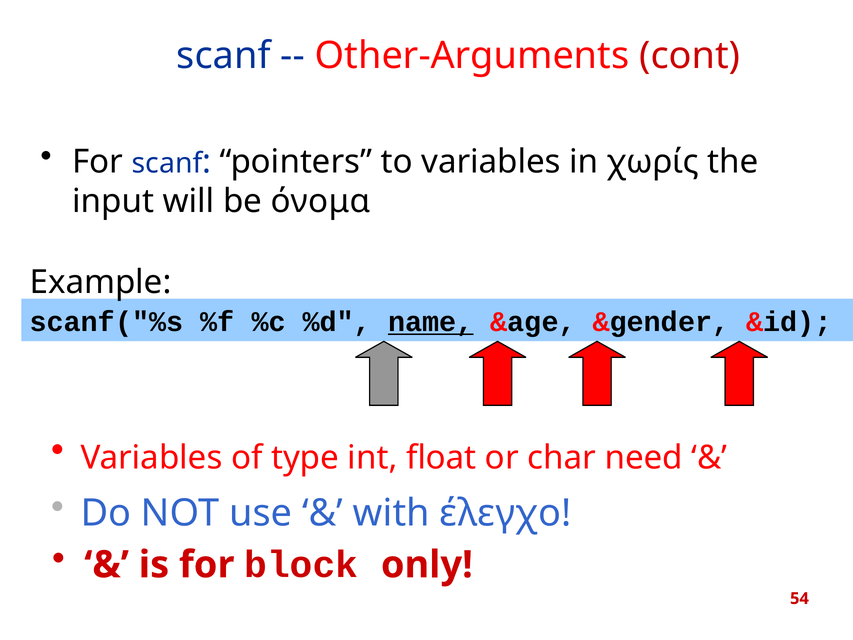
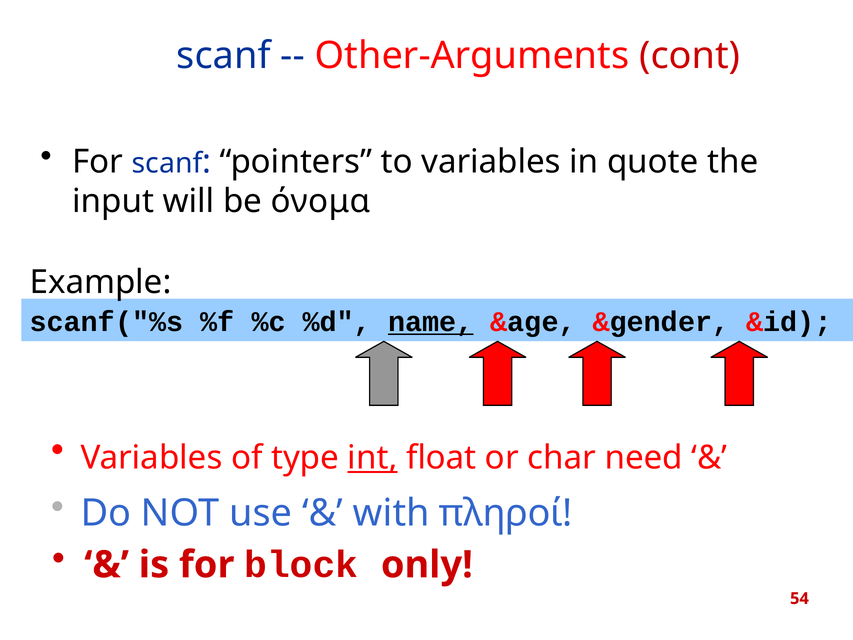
χωρίς: χωρίς -> quote
int underline: none -> present
έλεγχο: έλεγχο -> πληροί
